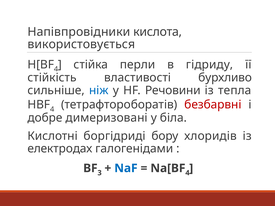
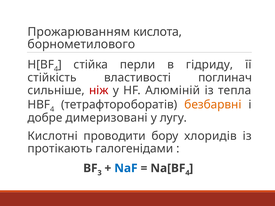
Напівпровідники: Напівпровідники -> Прожарюванням
використовується: використовується -> борнометилового
бурхливо: бурхливо -> поглинач
ніж colour: blue -> red
Речовини: Речовини -> Алюміній
безбарвні colour: red -> orange
біла: біла -> лугу
боргідриді: боргідриді -> проводити
електродах: електродах -> протікають
